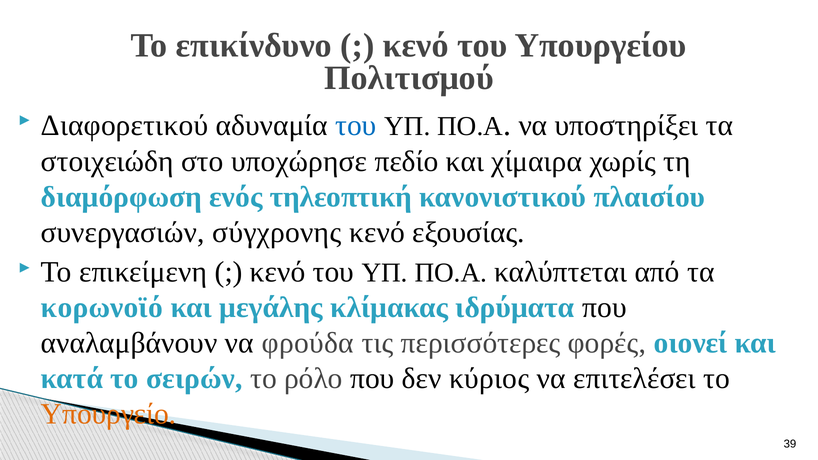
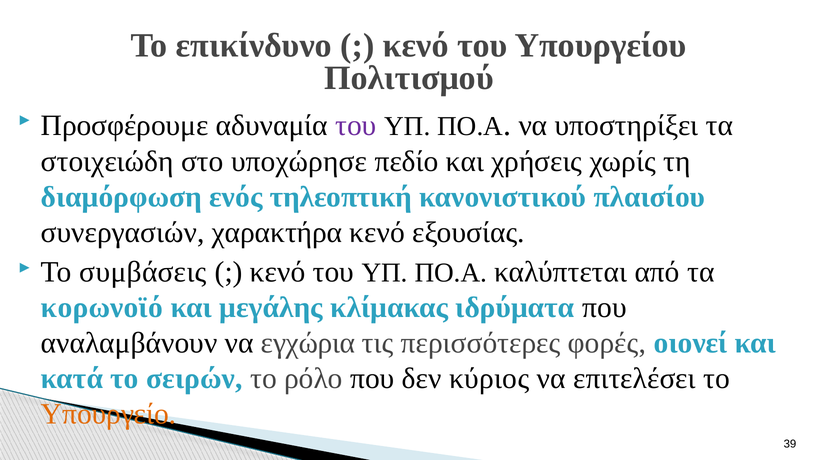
Διαφορετικού: Διαφορετικού -> Προσφέρουμε
του at (356, 126) colour: blue -> purple
χίμαιρα: χίμαιρα -> χρήσεις
σύγχρονης: σύγχρονης -> χαρακτήρα
επικείμενη: επικείμενη -> συμβάσεις
φρούδα: φρούδα -> εγχώρια
